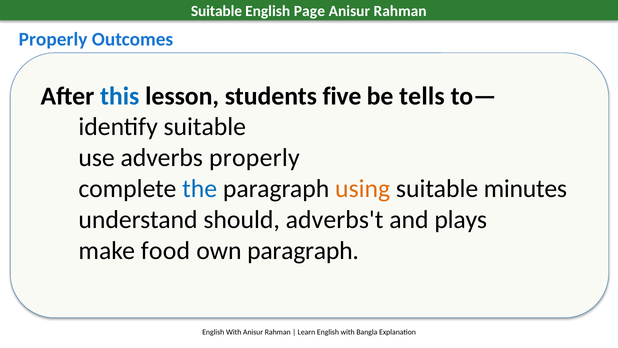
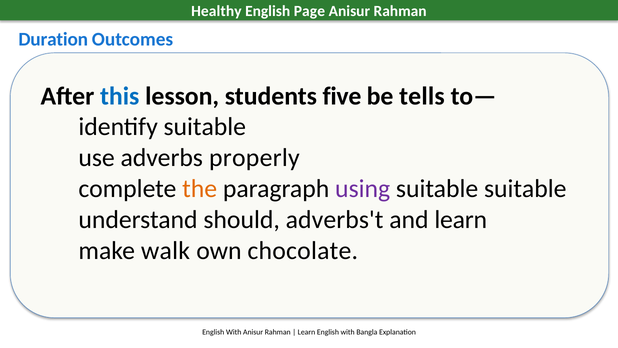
Suitable at (216, 11): Suitable -> Healthy
Properly at (53, 39): Properly -> Duration
the colour: blue -> orange
using colour: orange -> purple
suitable minutes: minutes -> suitable
and plays: plays -> learn
food: food -> walk
own paragraph: paragraph -> chocolate
